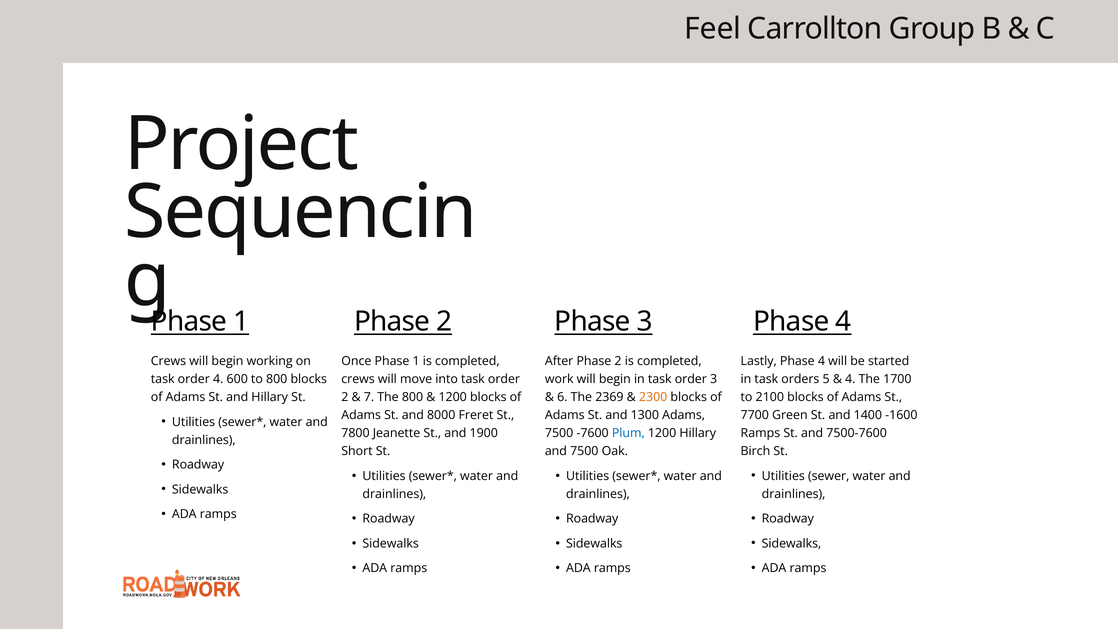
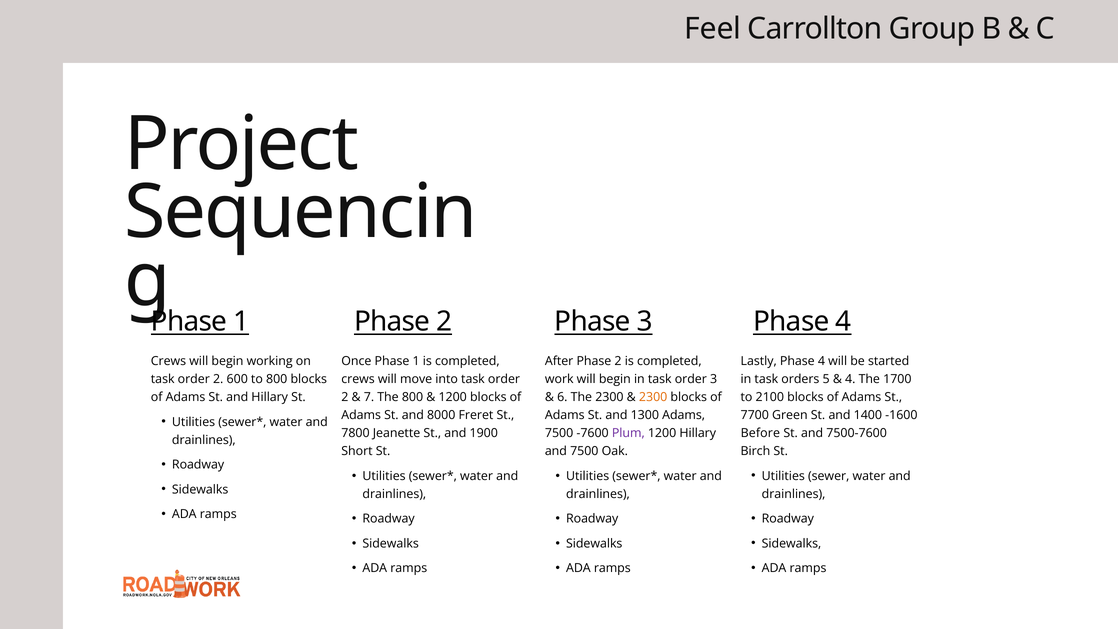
4 at (218, 379): 4 -> 2
The 2369: 2369 -> 2300
Ramps at (760, 433): Ramps -> Before
Plum colour: blue -> purple
